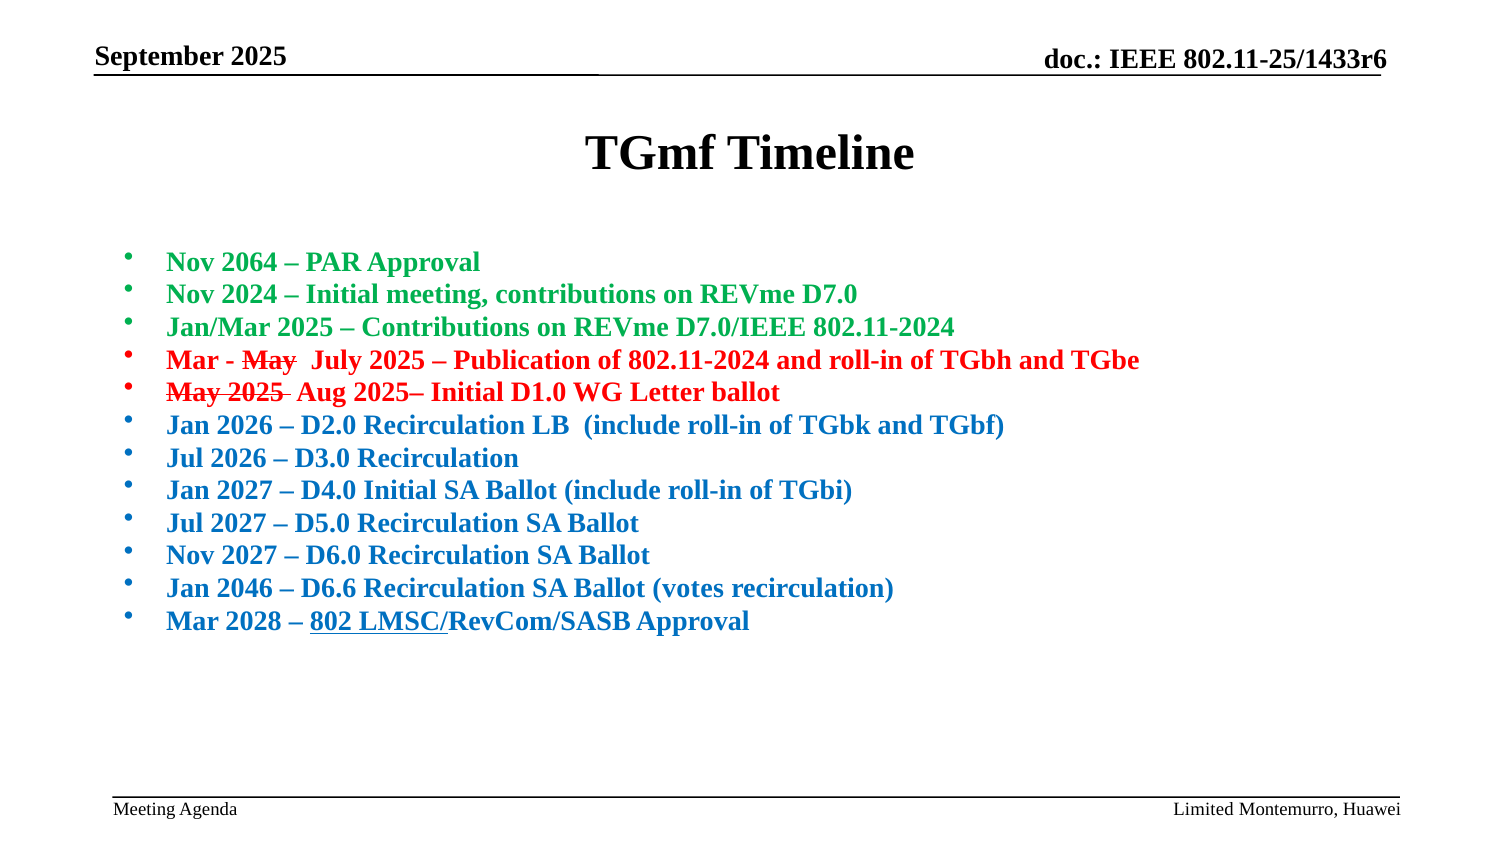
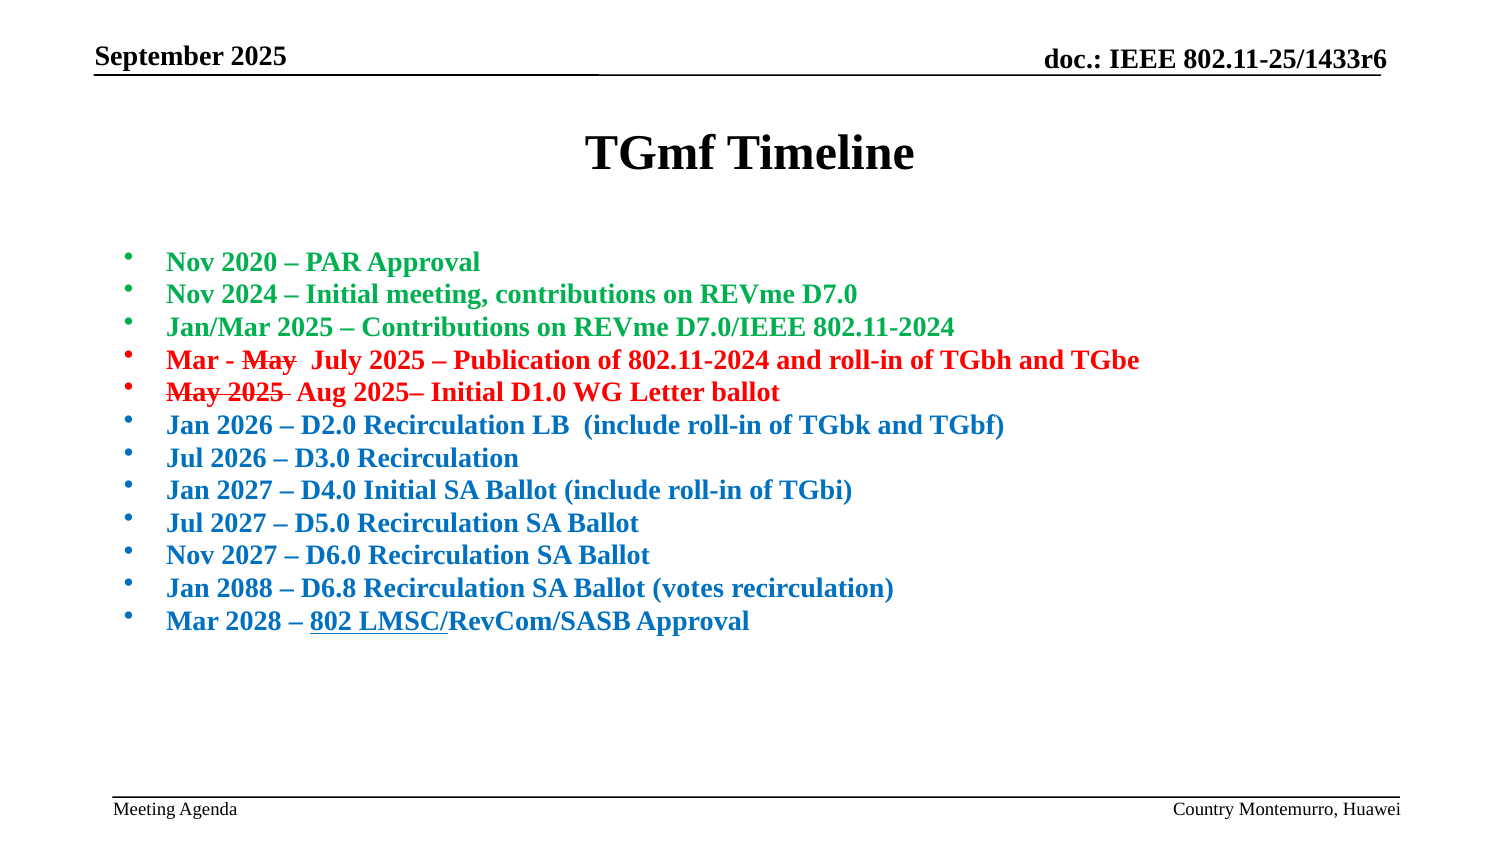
2064: 2064 -> 2020
2046: 2046 -> 2088
D6.6: D6.6 -> D6.8
Limited: Limited -> Country
